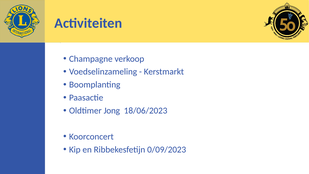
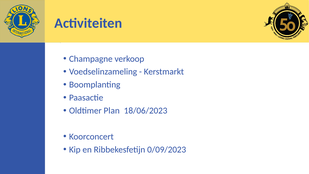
Jong: Jong -> Plan
